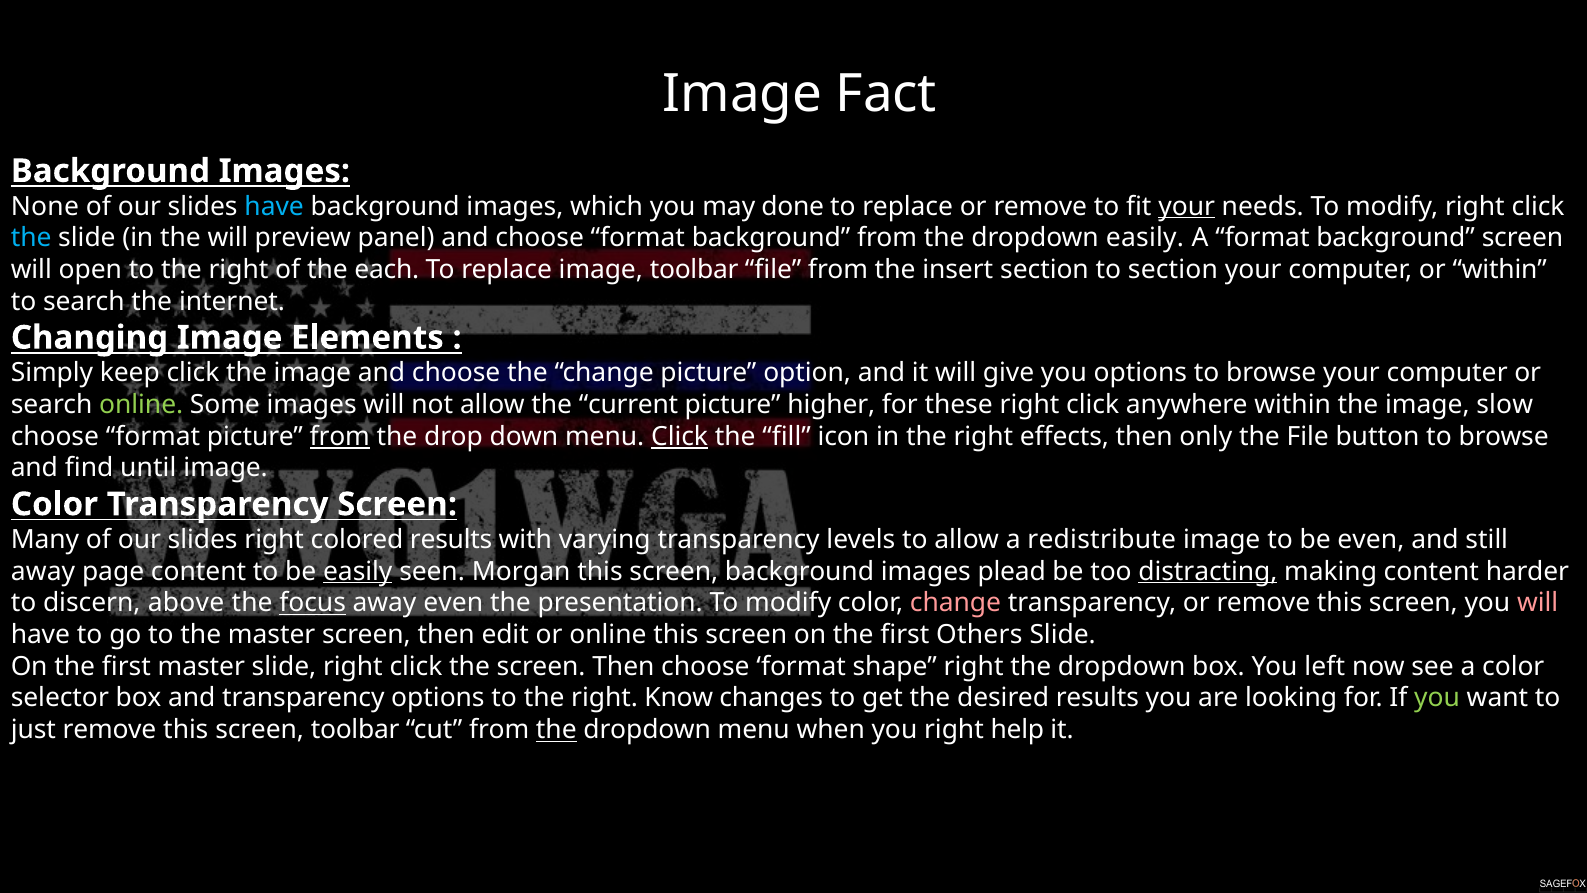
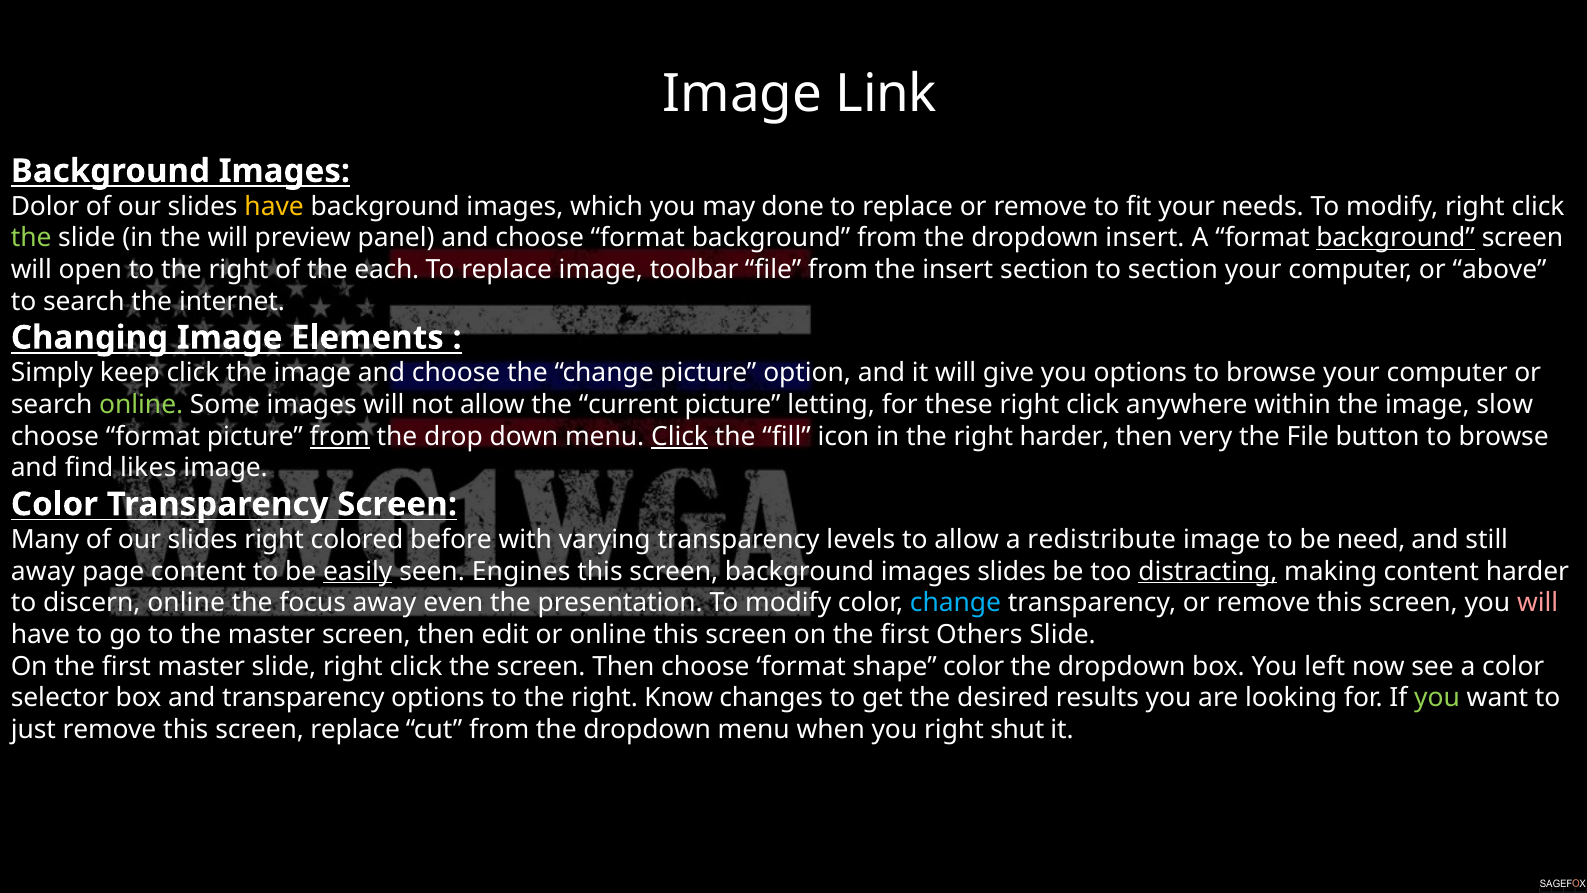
Fact: Fact -> Link
None: None -> Dolor
have at (274, 206) colour: light blue -> yellow
your at (1187, 206) underline: present -> none
the at (31, 238) colour: light blue -> light green
dropdown easily: easily -> insert
background at (1396, 238) underline: none -> present
or within: within -> above
higher: higher -> letting
right effects: effects -> harder
only: only -> very
until: until -> likes
colored results: results -> before
be even: even -> need
Morgan: Morgan -> Engines
images plead: plead -> slides
discern above: above -> online
focus underline: present -> none
change at (955, 603) colour: pink -> light blue
shape right: right -> color
screen toolbar: toolbar -> replace
the at (556, 730) underline: present -> none
help: help -> shut
